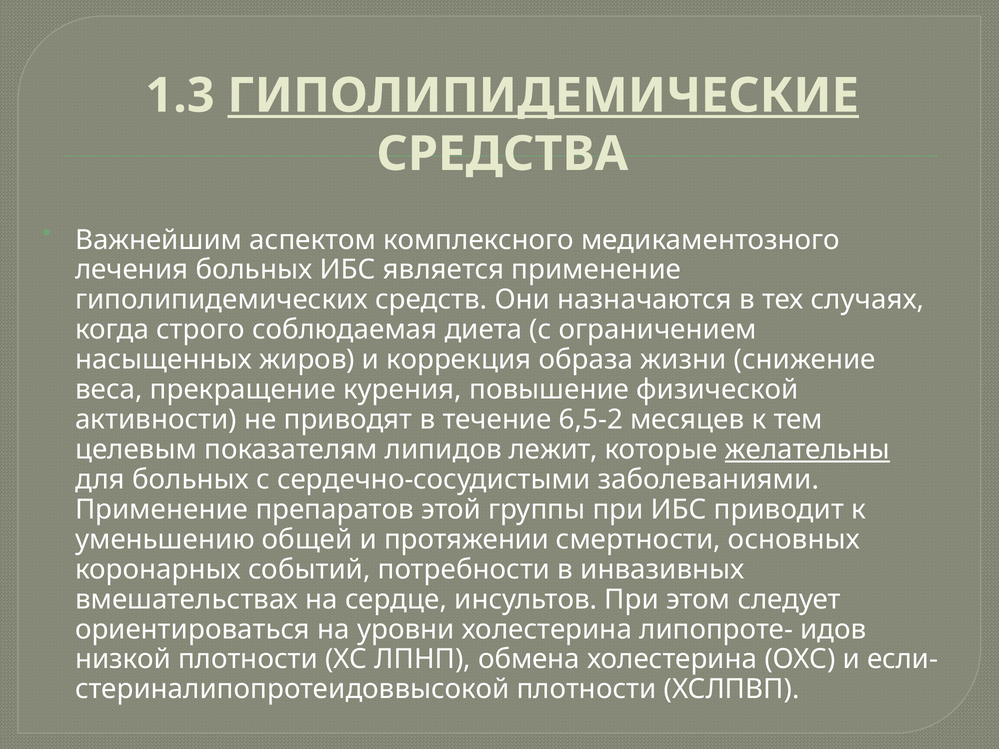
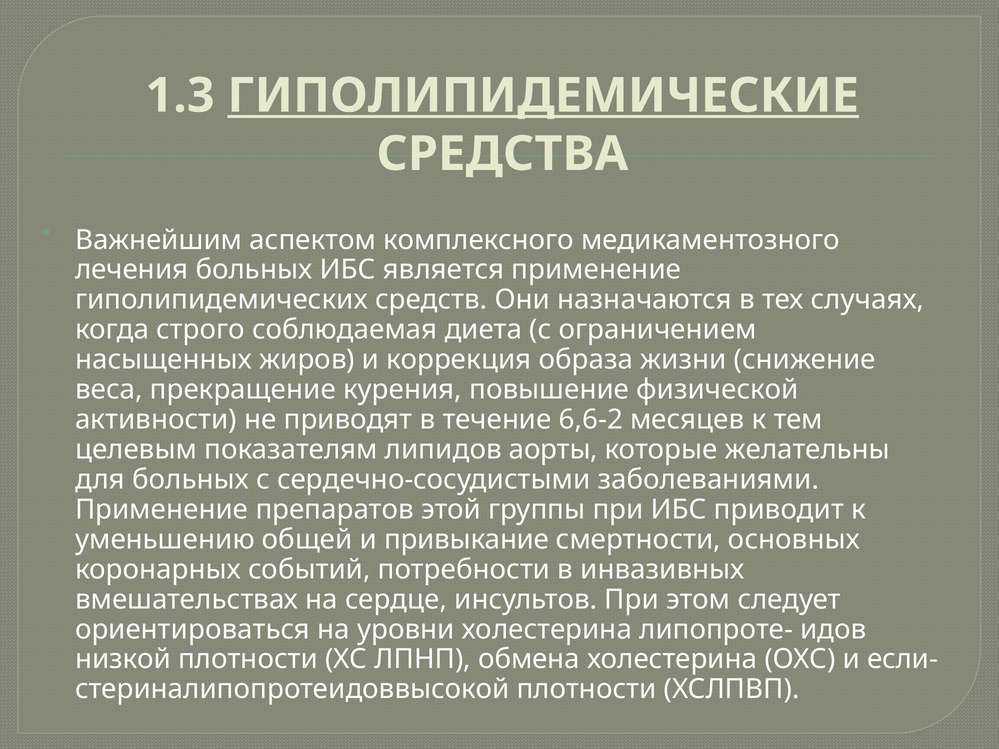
6,5-2: 6,5-2 -> 6,6-2
лежит: лежит -> аорты
желательны underline: present -> none
протяжении: протяжении -> привыкание
